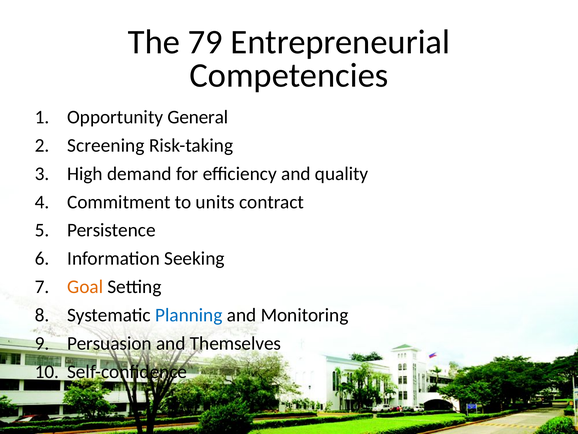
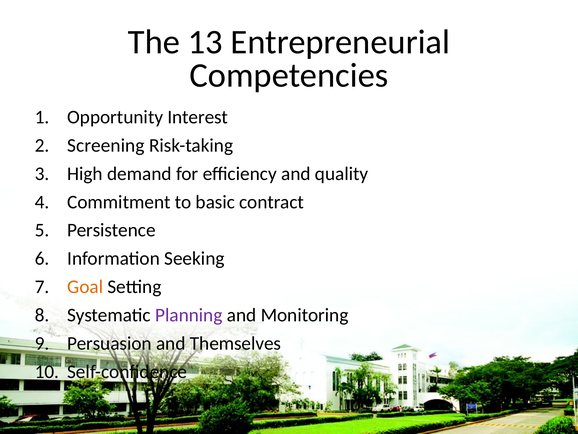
79: 79 -> 13
General: General -> Interest
units: units -> basic
Planning colour: blue -> purple
